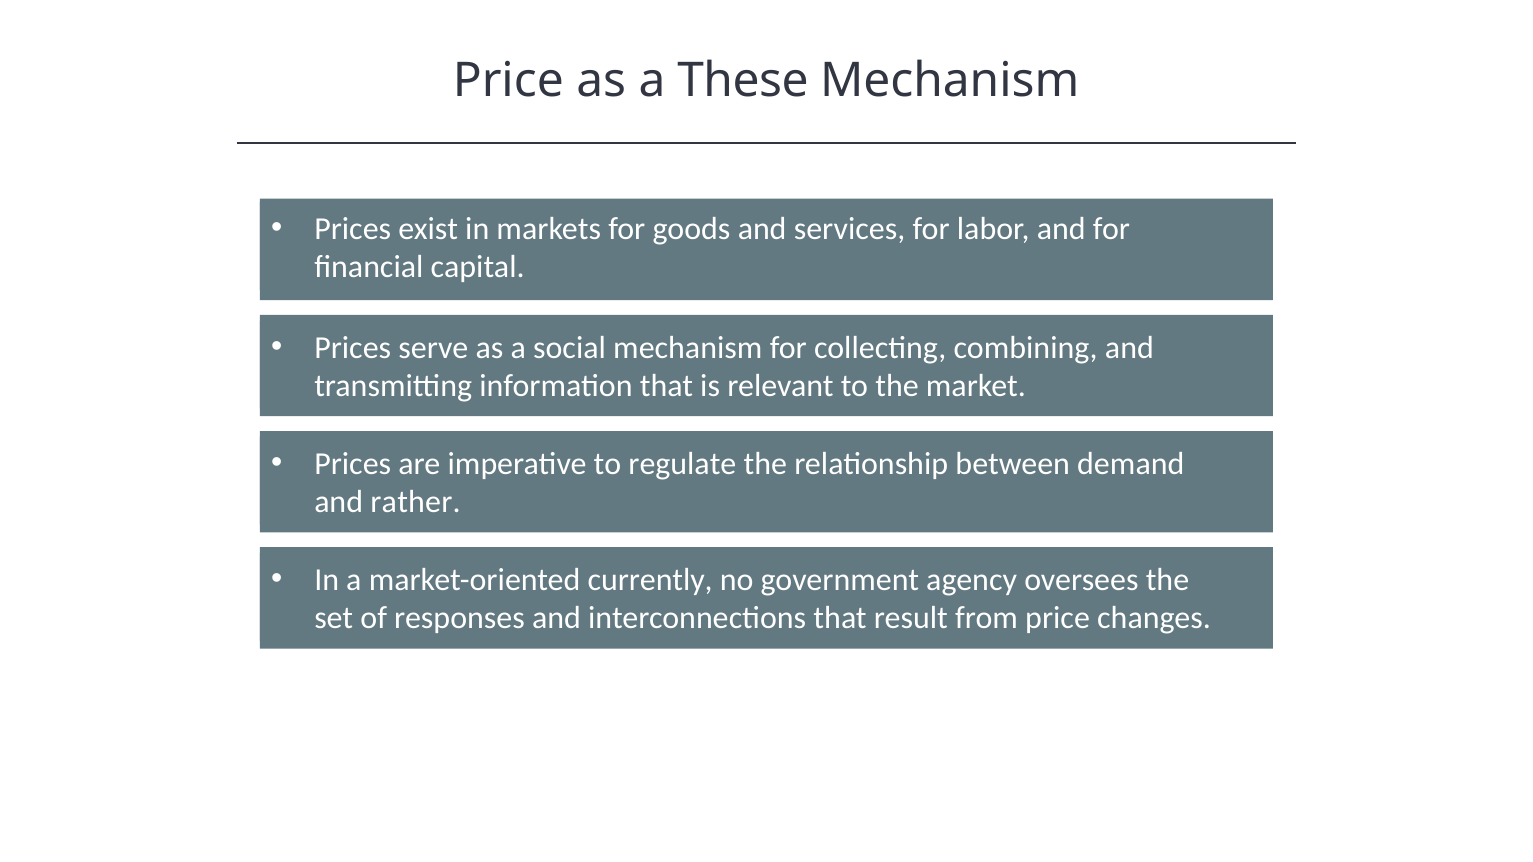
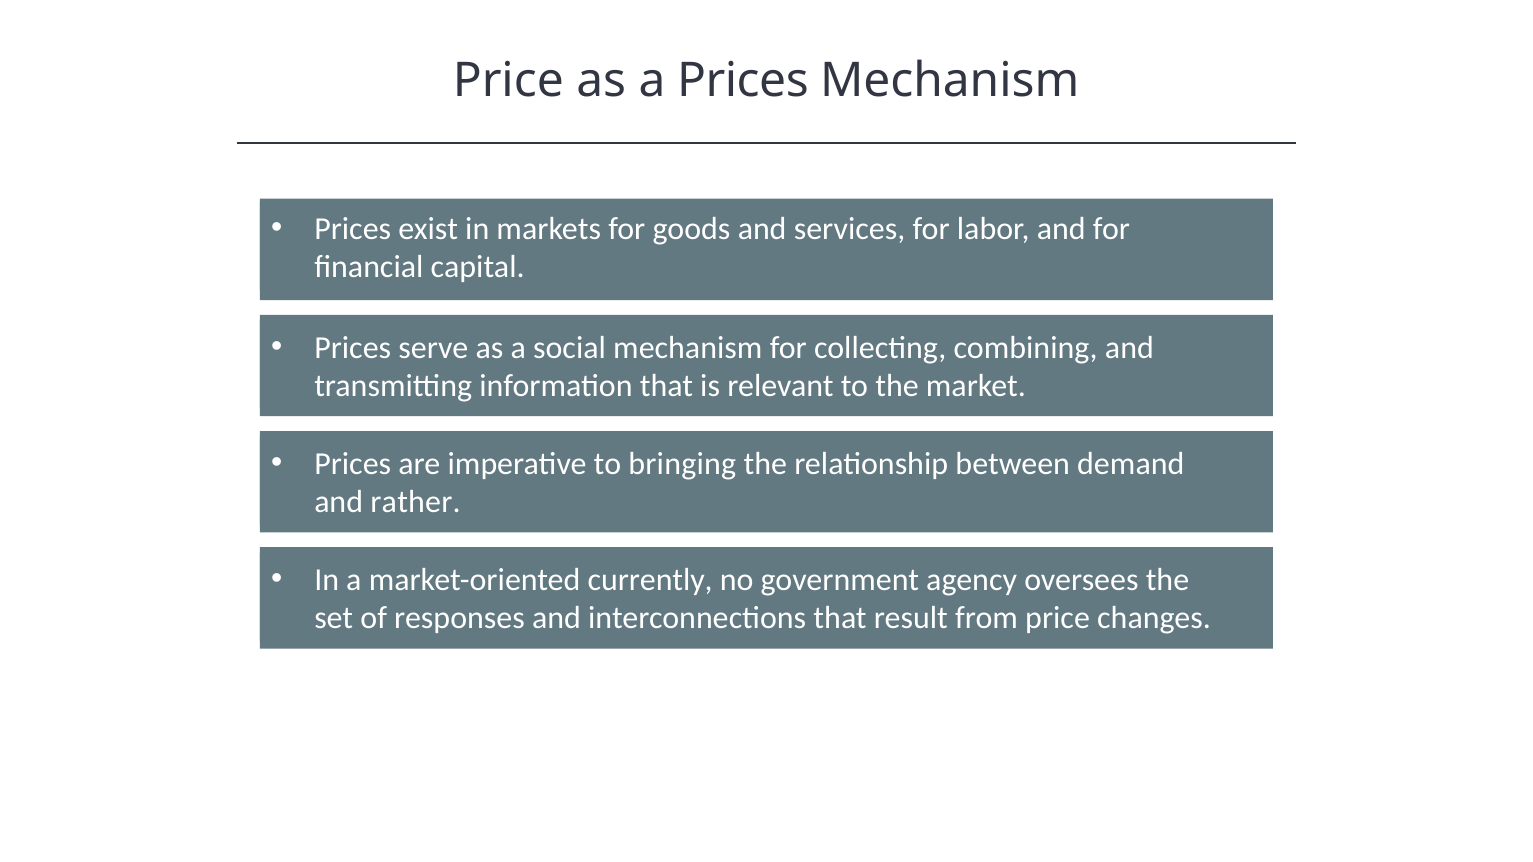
a These: These -> Prices
regulate: regulate -> bringing
